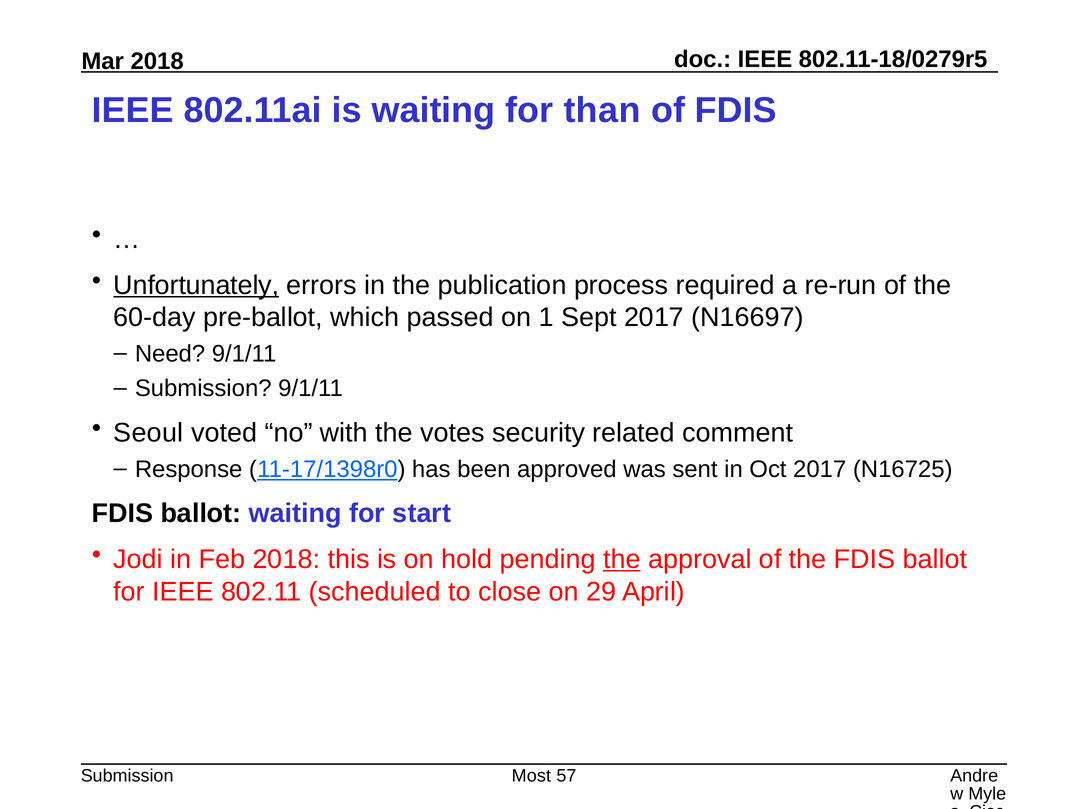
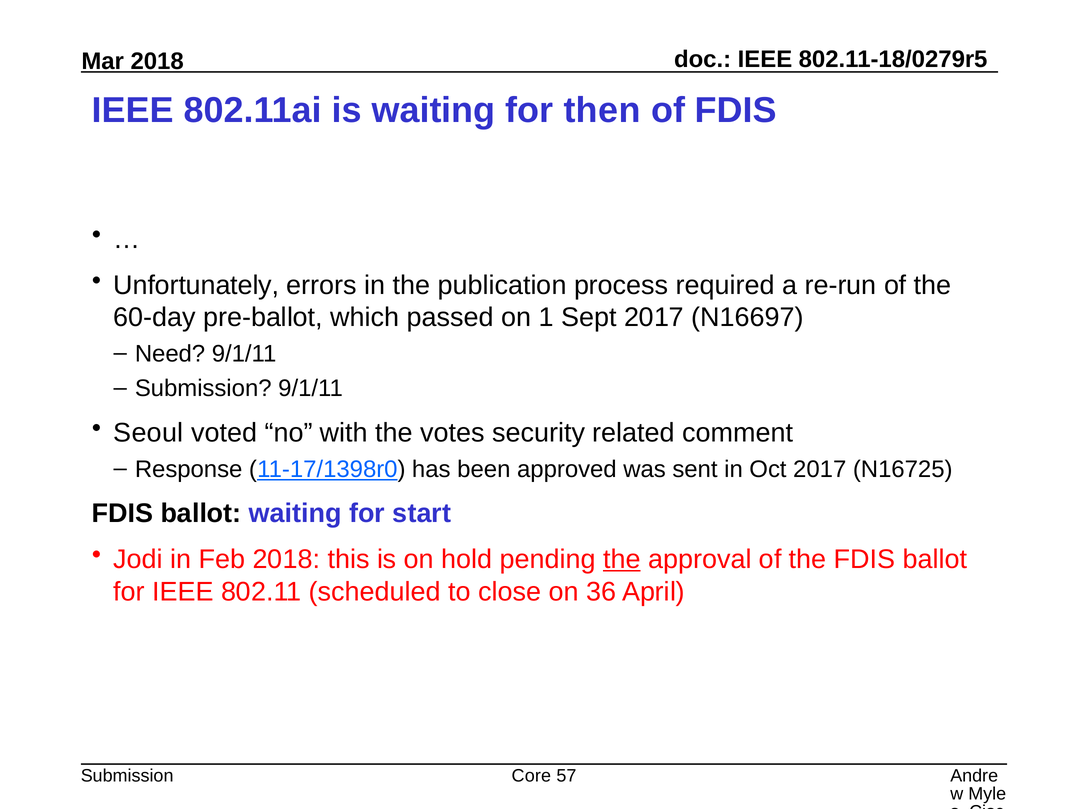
than: than -> then
Unfortunately underline: present -> none
29: 29 -> 36
Most: Most -> Core
